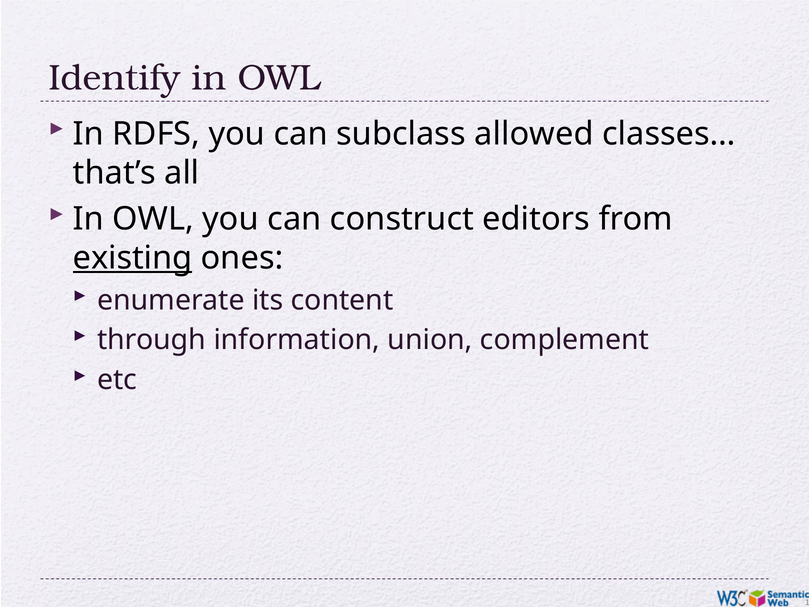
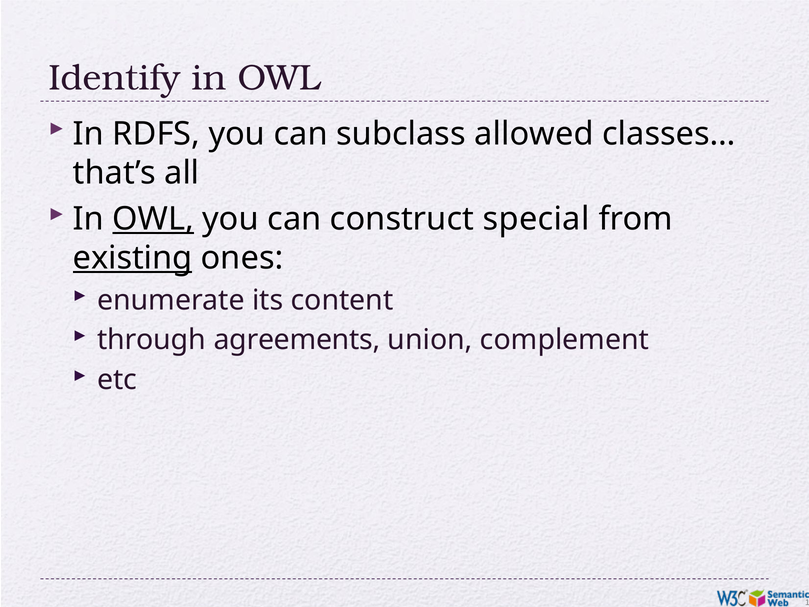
OWL at (153, 219) underline: none -> present
editors: editors -> special
information: information -> agreements
